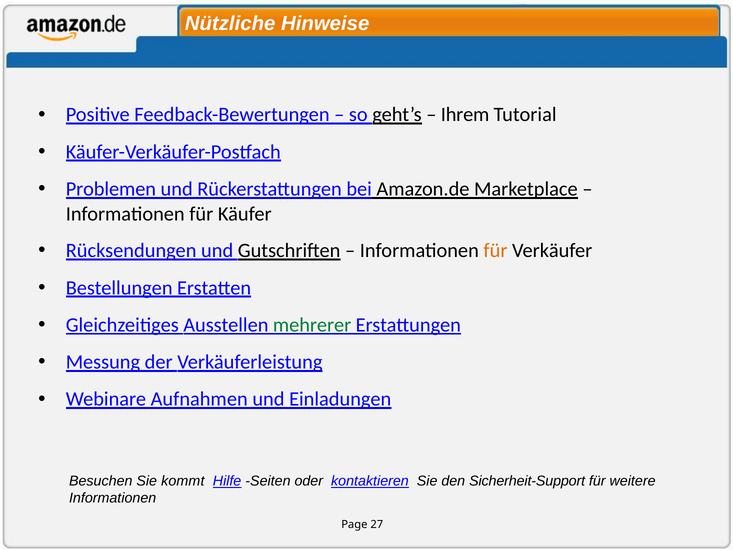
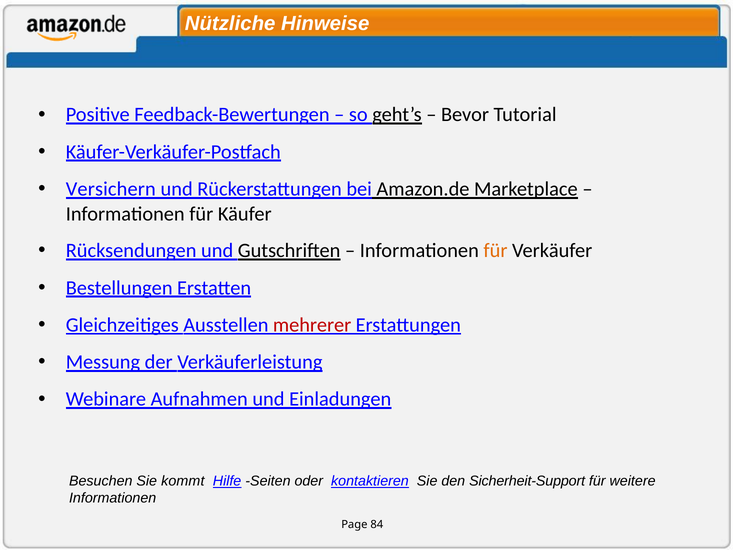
Ihrem: Ihrem -> Bevor
Problemen: Problemen -> Versichern
mehrerer colour: green -> red
27: 27 -> 84
